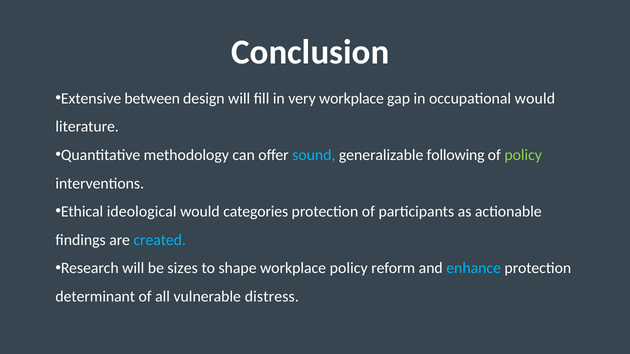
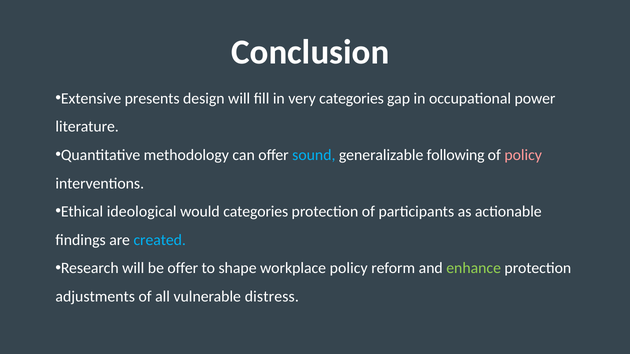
between: between -> presents
very workplace: workplace -> categories
occupational would: would -> power
policy at (523, 155) colour: light green -> pink
be sizes: sizes -> offer
enhance colour: light blue -> light green
determinant: determinant -> adjustments
